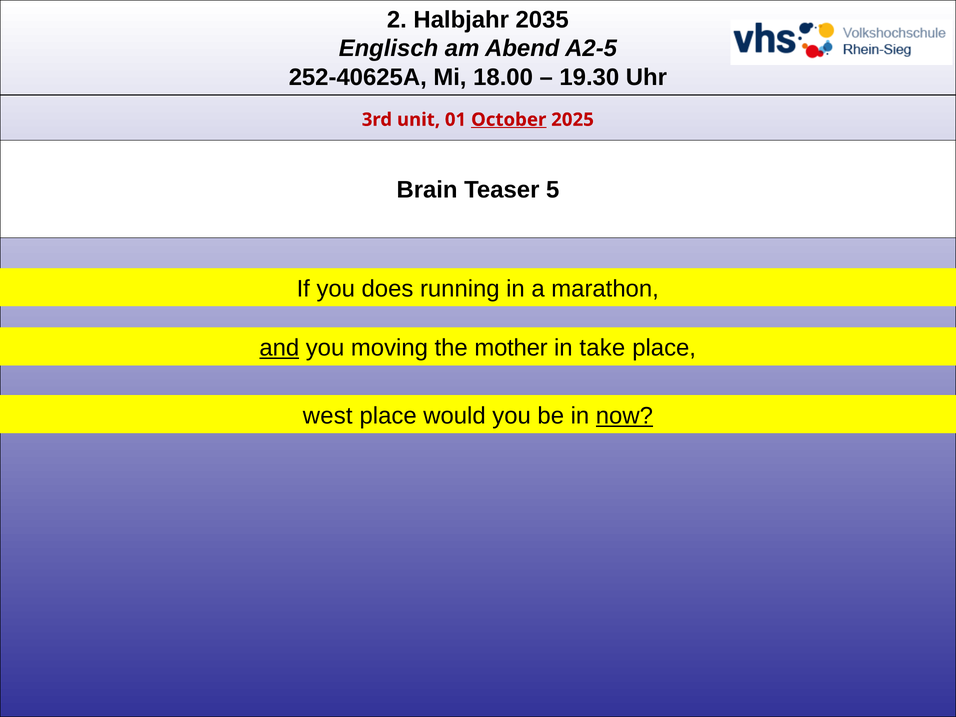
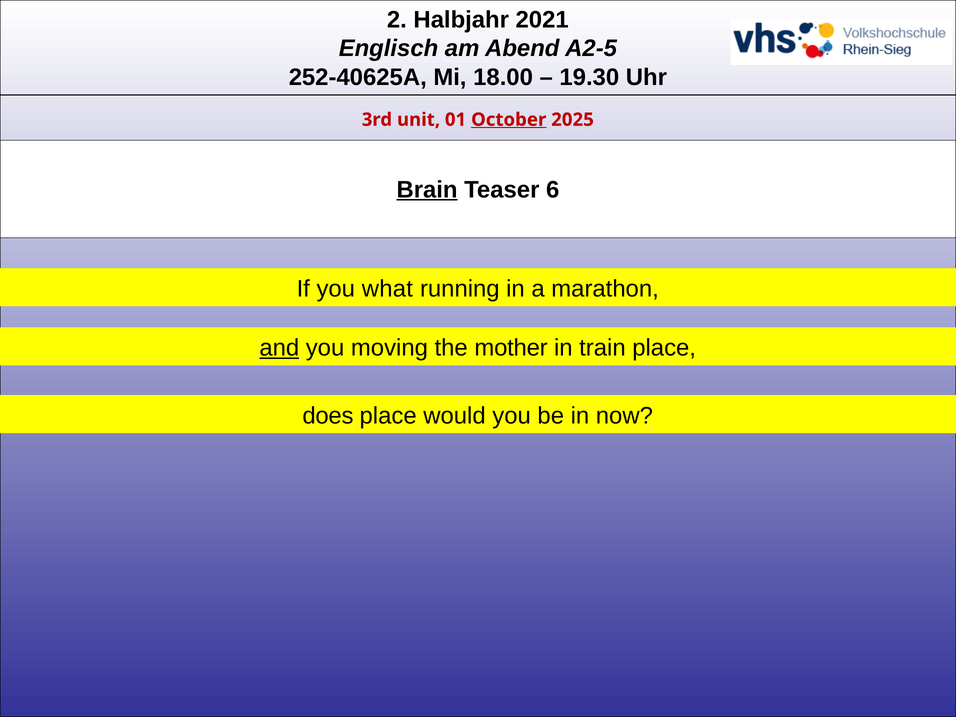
2035: 2035 -> 2021
Brain underline: none -> present
5: 5 -> 6
does: does -> what
take: take -> train
west: west -> does
now underline: present -> none
